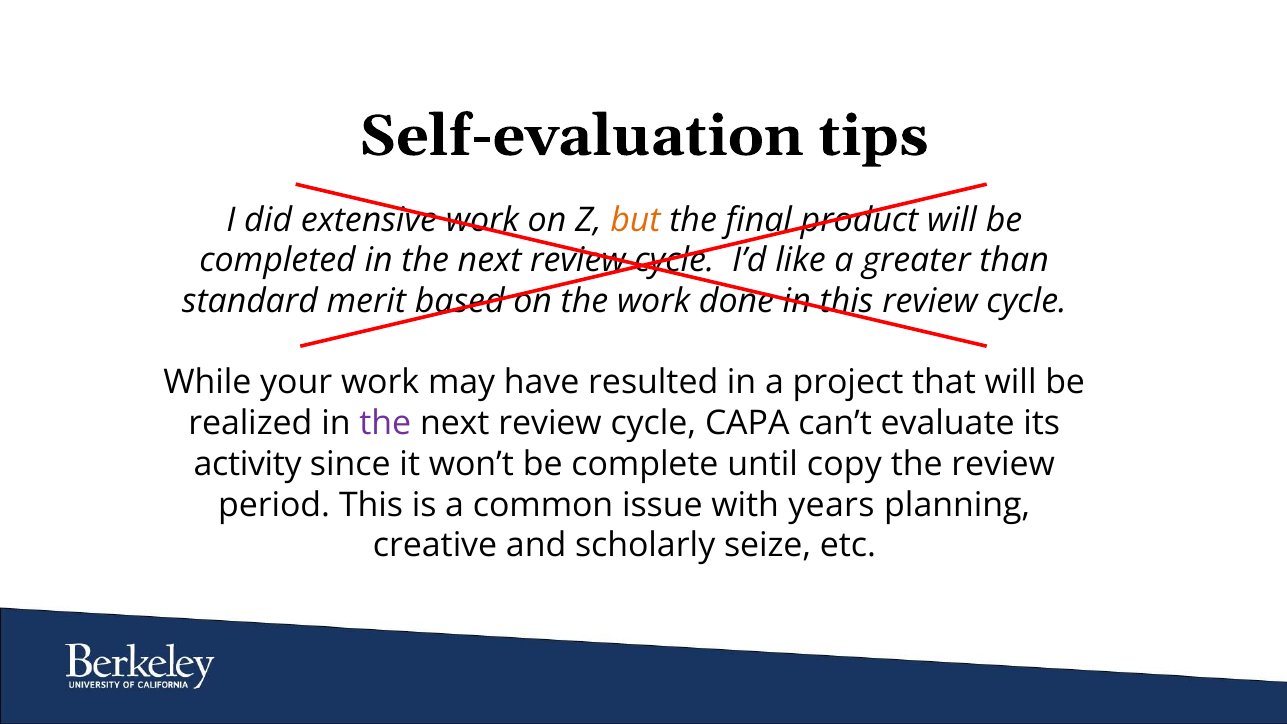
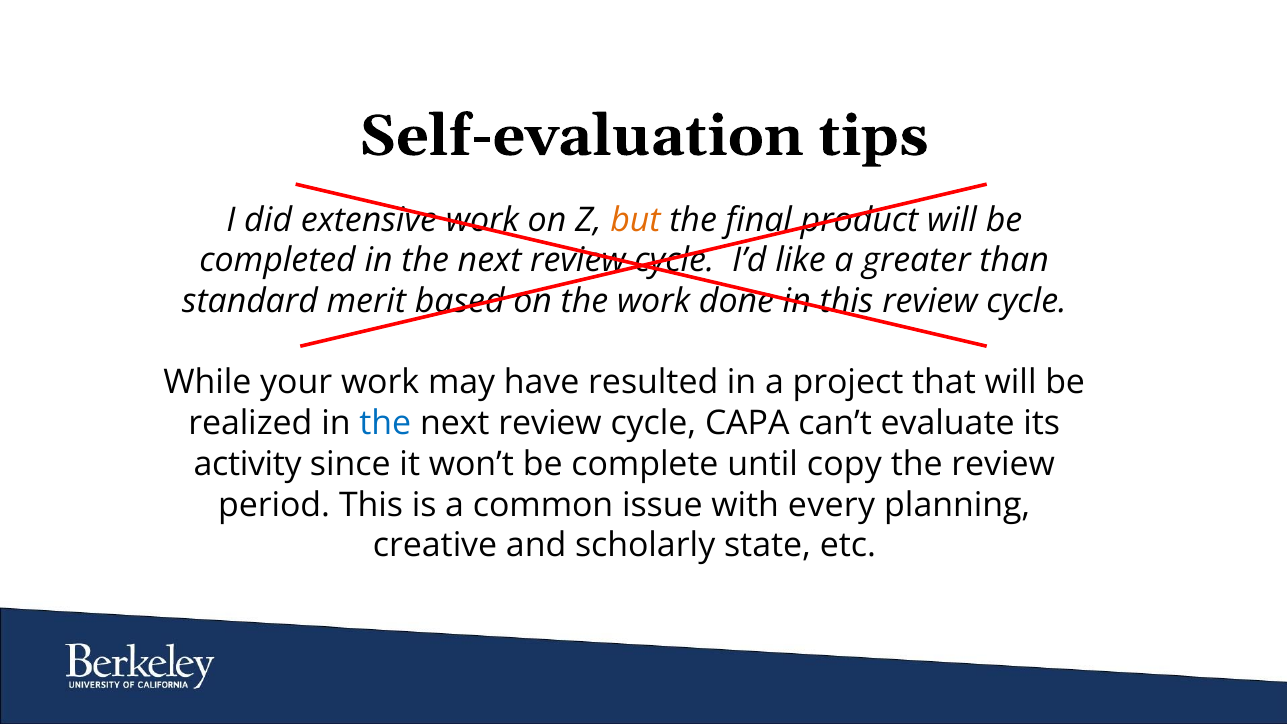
the at (385, 423) colour: purple -> blue
years: years -> every
seize: seize -> state
